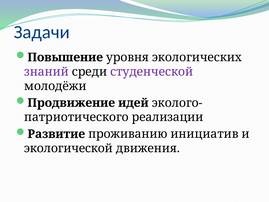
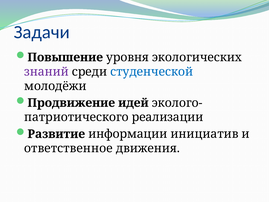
студенческой colour: purple -> blue
проживанию: проживанию -> информации
экологической: экологической -> ответственное
